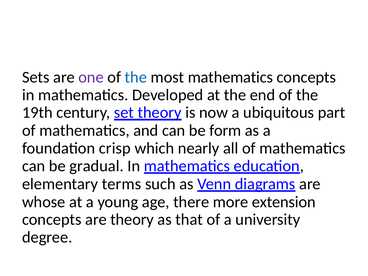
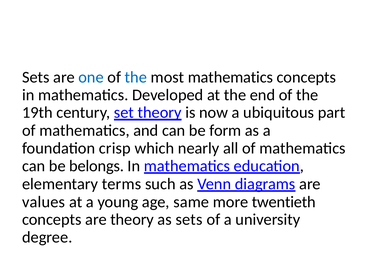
one colour: purple -> blue
gradual: gradual -> belongs
whose: whose -> values
there: there -> same
extension: extension -> twentieth
as that: that -> sets
